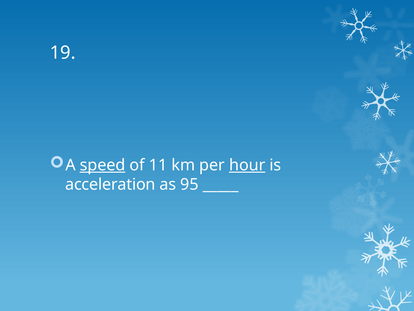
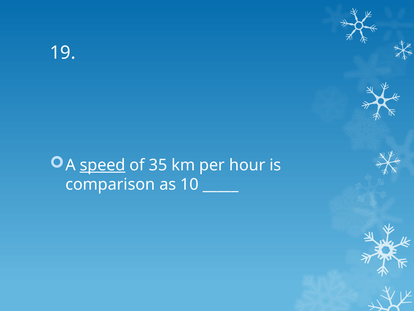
11: 11 -> 35
hour underline: present -> none
acceleration: acceleration -> comparison
95: 95 -> 10
